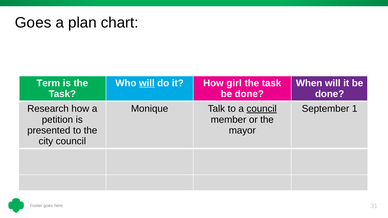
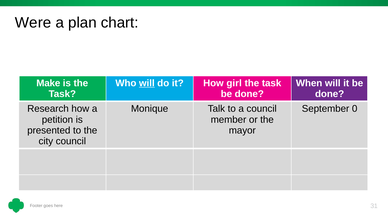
Goes at (33, 23): Goes -> Were
Term: Term -> Make
council at (262, 109) underline: present -> none
1: 1 -> 0
